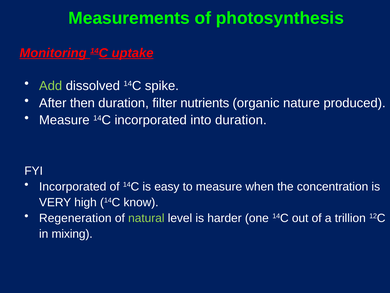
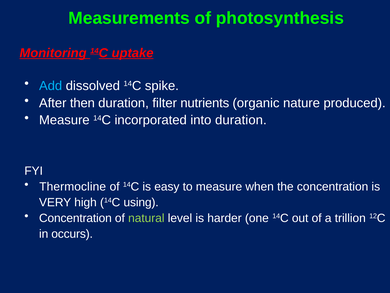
Add colour: light green -> light blue
Incorporated at (73, 186): Incorporated -> Thermocline
know: know -> using
Regeneration at (75, 218): Regeneration -> Concentration
mixing: mixing -> occurs
